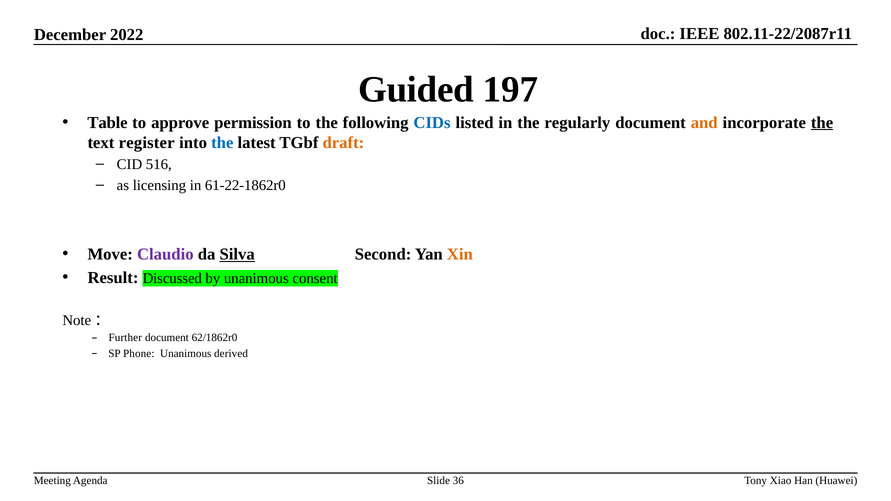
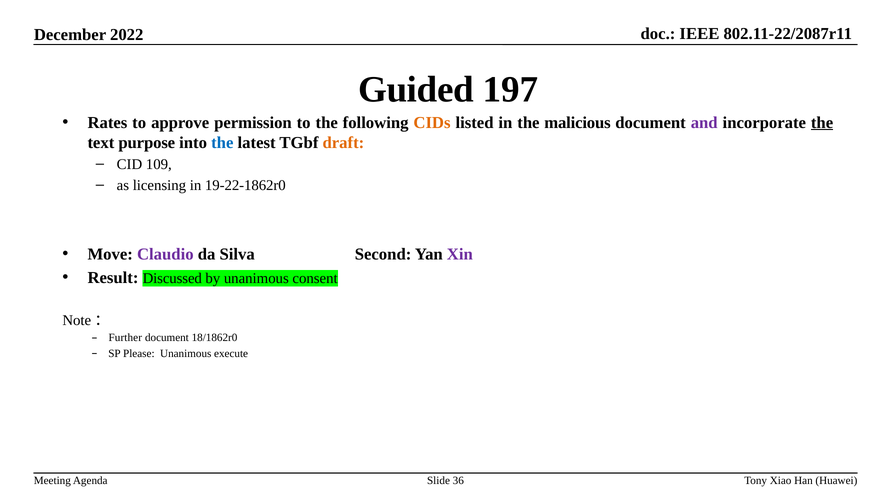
Table: Table -> Rates
CIDs colour: blue -> orange
regularly: regularly -> malicious
and colour: orange -> purple
register: register -> purpose
516: 516 -> 109
61-22-1862r0: 61-22-1862r0 -> 19-22-1862r0
Silva underline: present -> none
Xin colour: orange -> purple
62/1862r0: 62/1862r0 -> 18/1862r0
Phone: Phone -> Please
derived: derived -> execute
